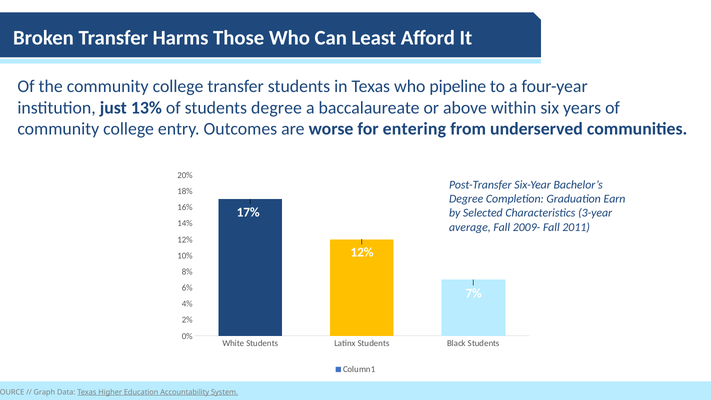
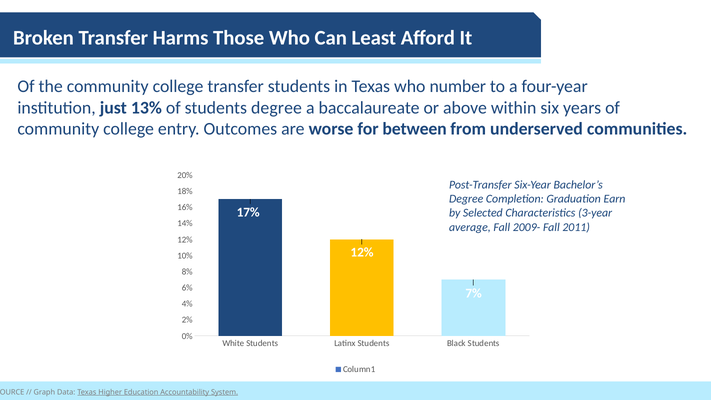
pipeline: pipeline -> number
entering: entering -> between
